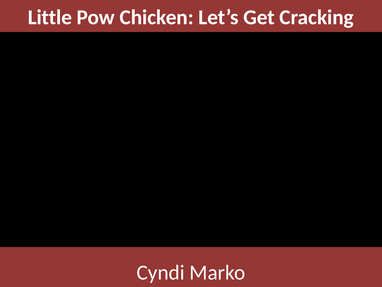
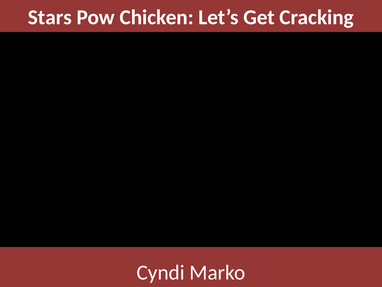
Little: Little -> Stars
